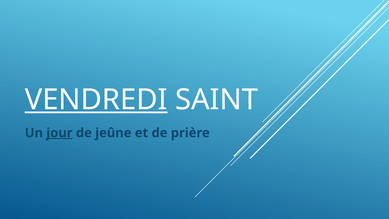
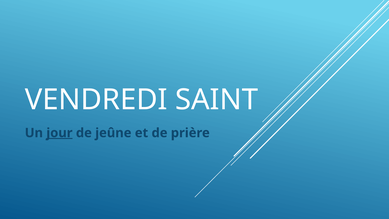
VENDREDI underline: present -> none
